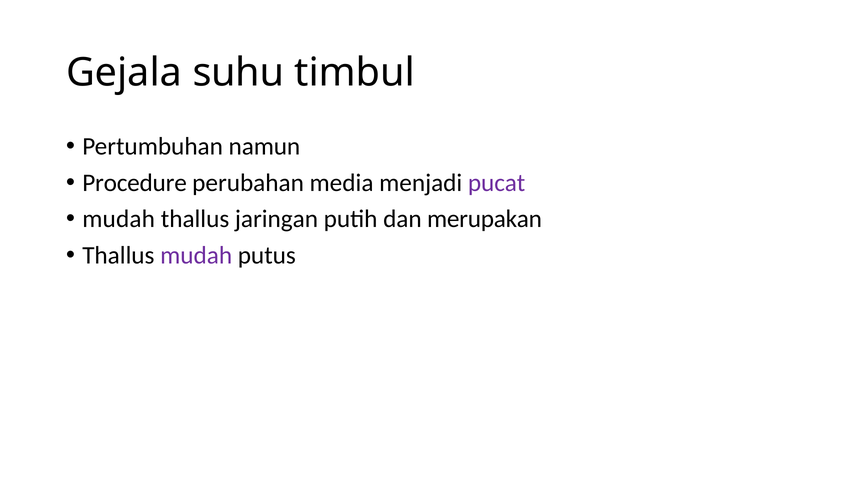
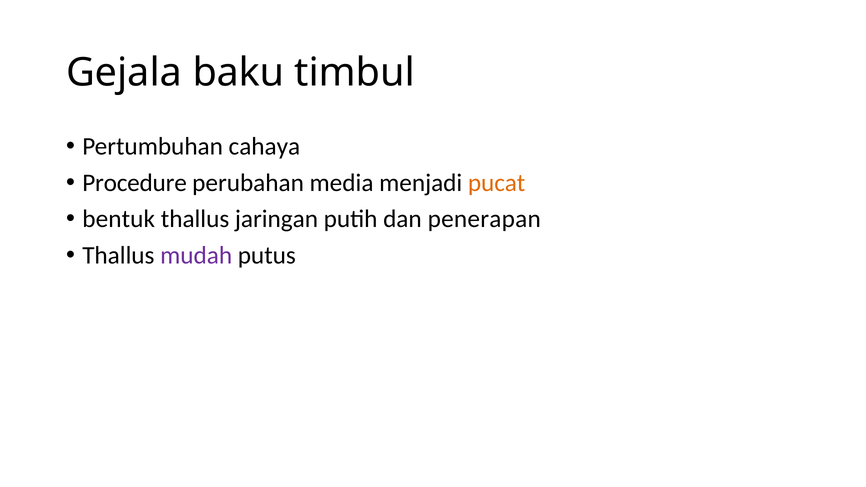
suhu: suhu -> baku
namun: namun -> cahaya
pucat colour: purple -> orange
mudah at (119, 219): mudah -> bentuk
merupakan: merupakan -> penerapan
